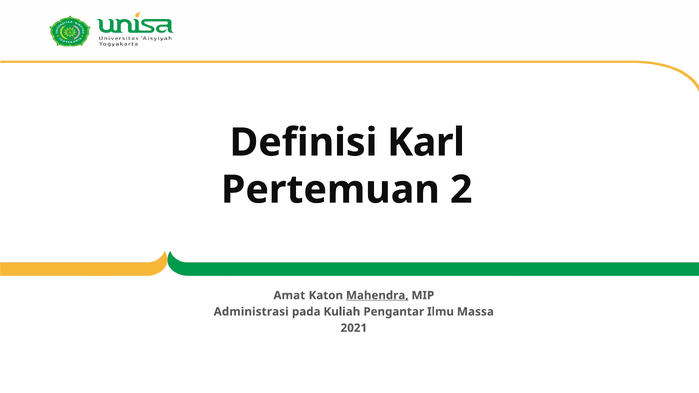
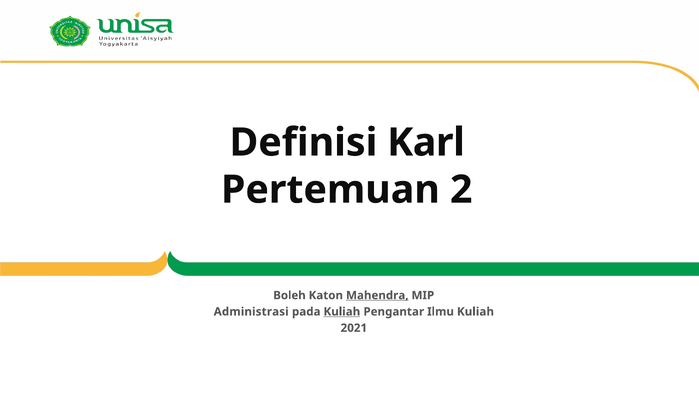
Amat: Amat -> Boleh
Kuliah at (342, 312) underline: none -> present
Ilmu Massa: Massa -> Kuliah
